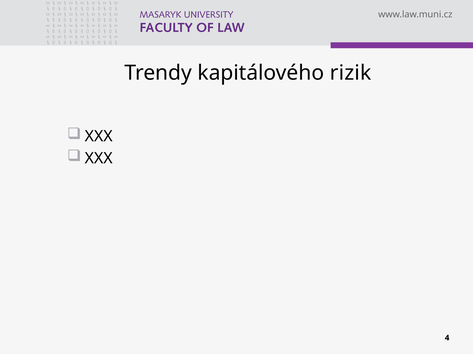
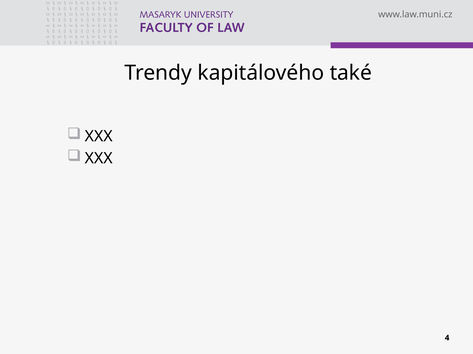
rizik: rizik -> také
